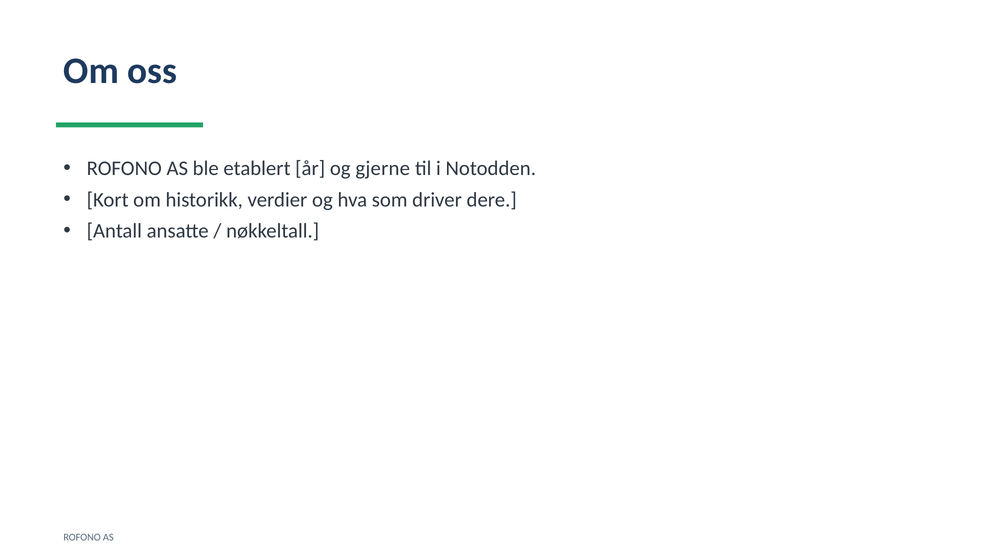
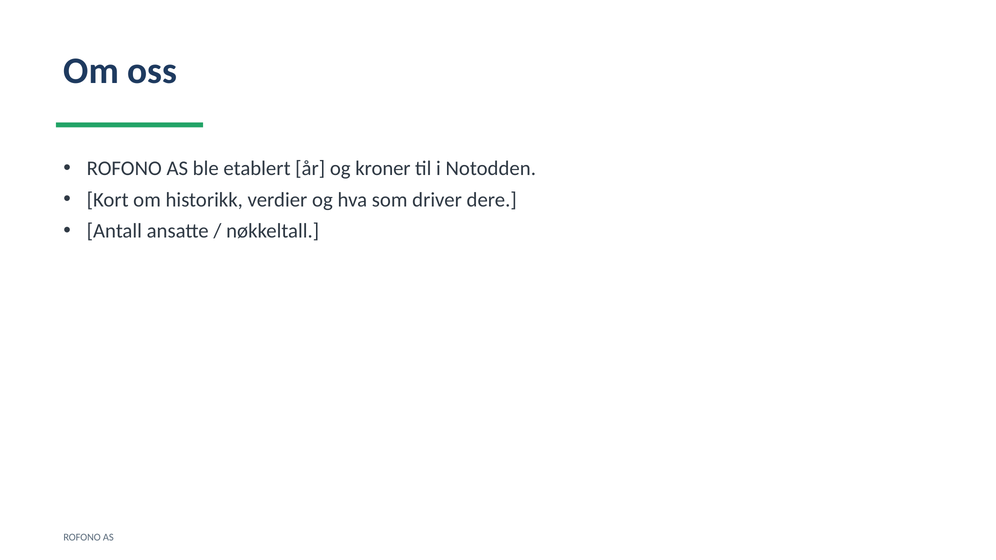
gjerne: gjerne -> kroner
